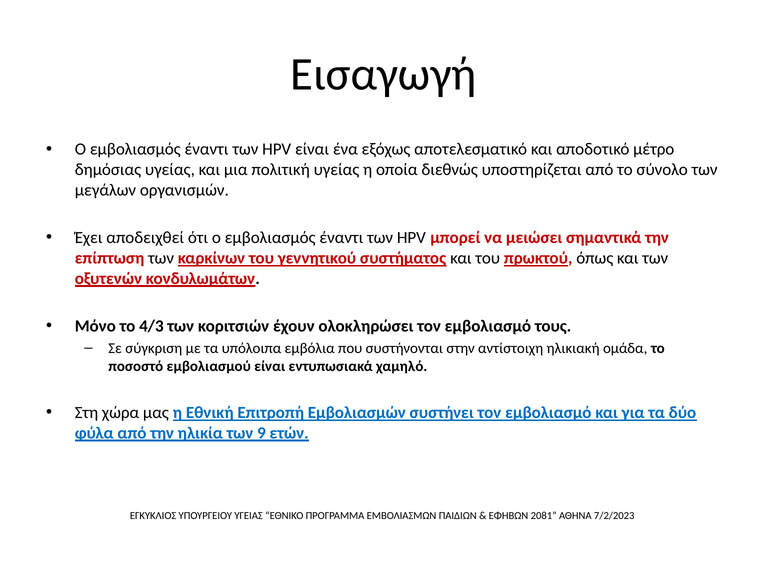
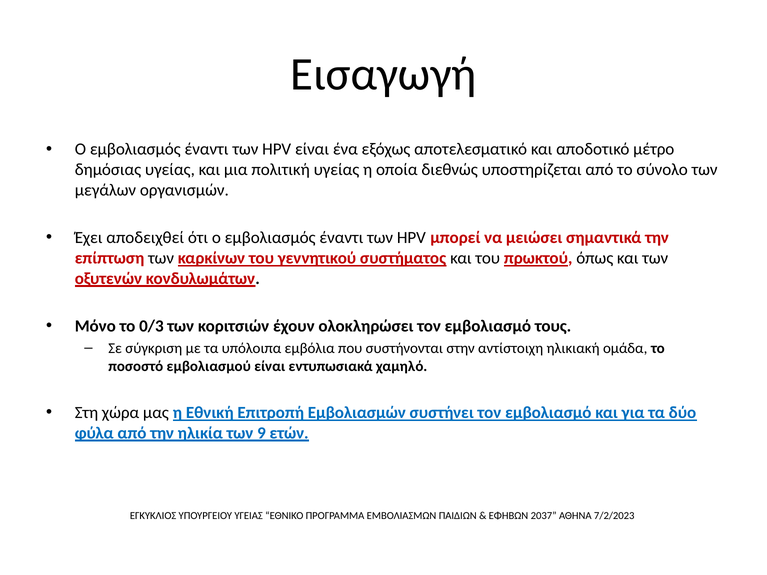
4/3: 4/3 -> 0/3
2081: 2081 -> 2037
